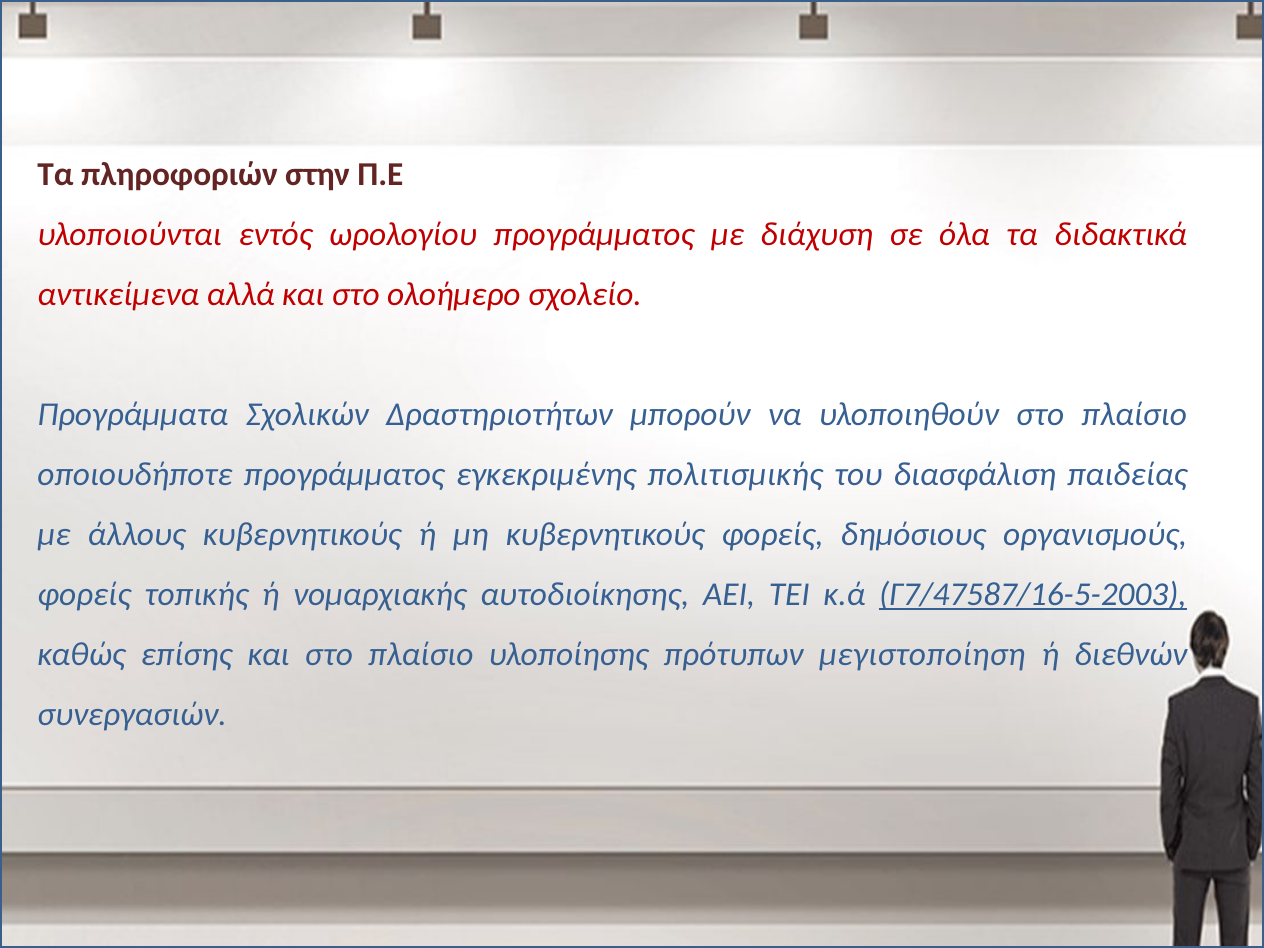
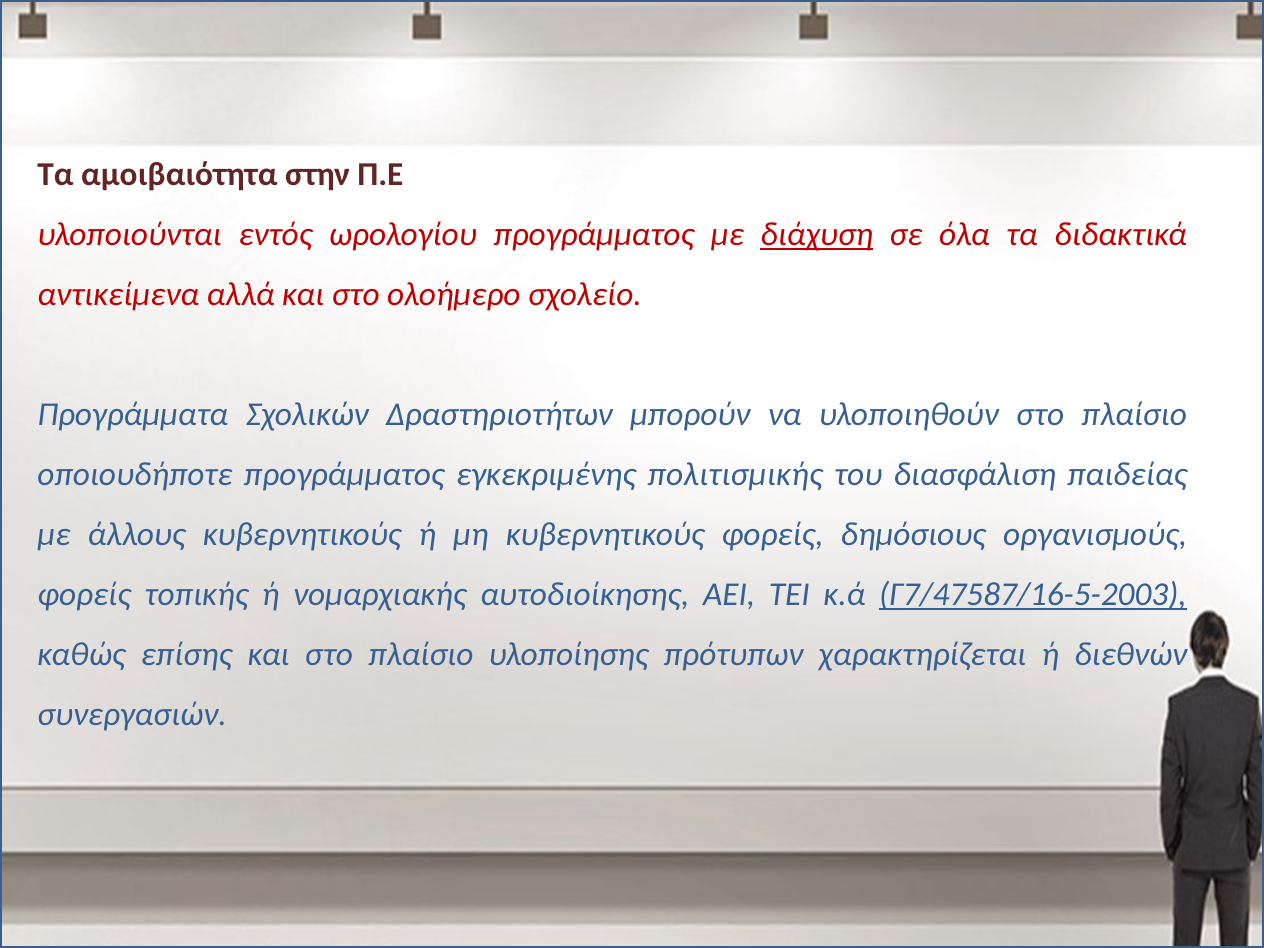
πληροφοριών: πληροφοριών -> αμοιβαιότητα
διάχυση underline: none -> present
μεγιστοποίηση: μεγιστοποίηση -> χαρακτηρίζεται
